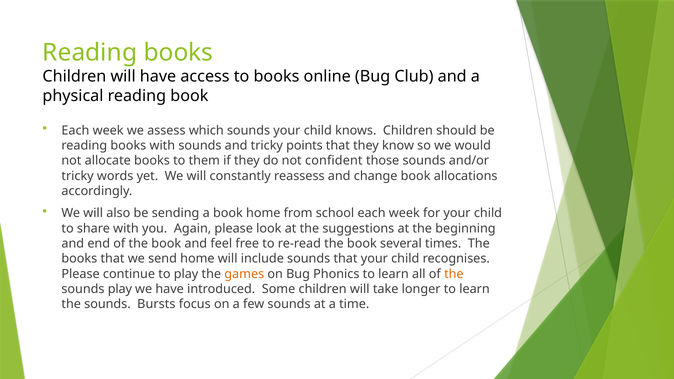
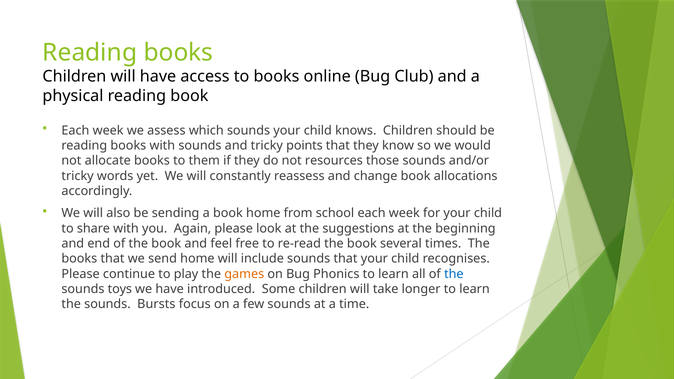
confident: confident -> resources
the at (454, 274) colour: orange -> blue
sounds play: play -> toys
